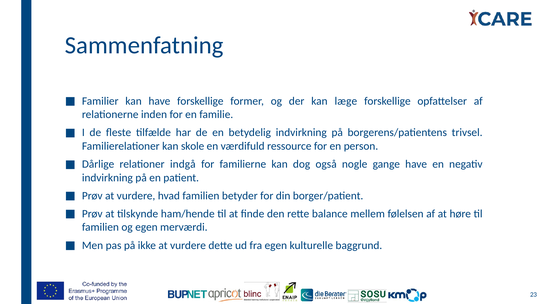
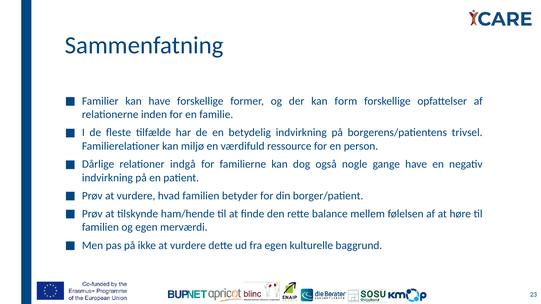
læge: læge -> form
skole: skole -> miljø
